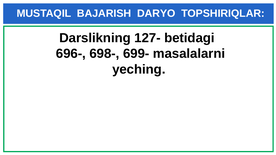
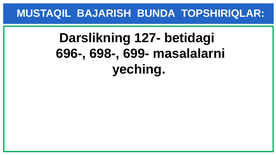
DARYO: DARYO -> BUNDA
